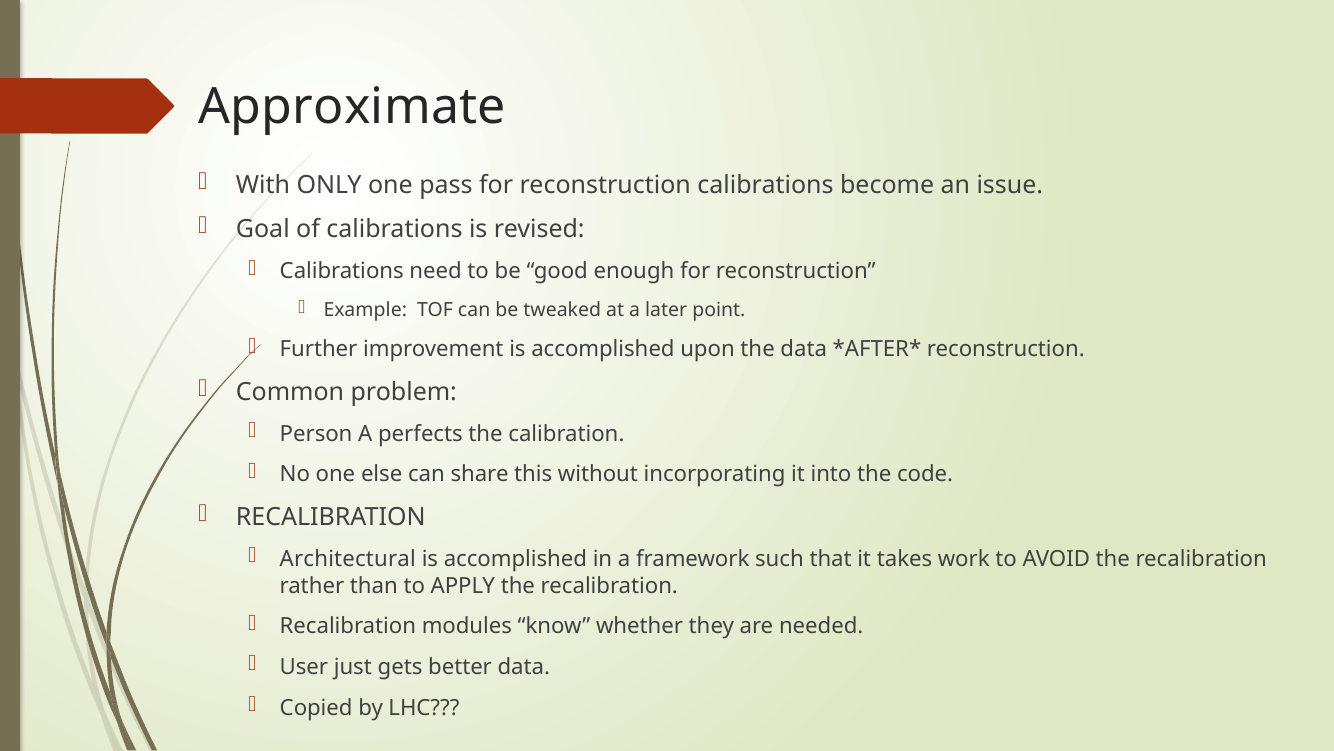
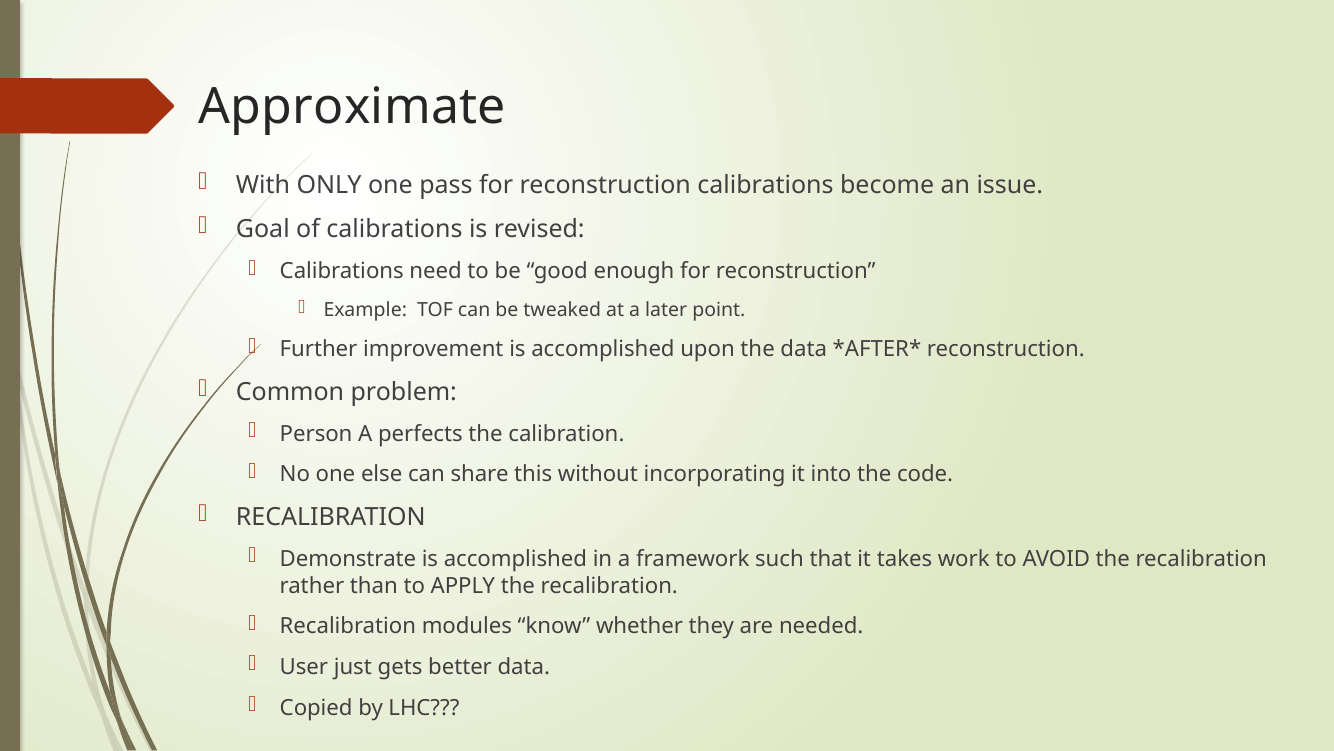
Architectural: Architectural -> Demonstrate
